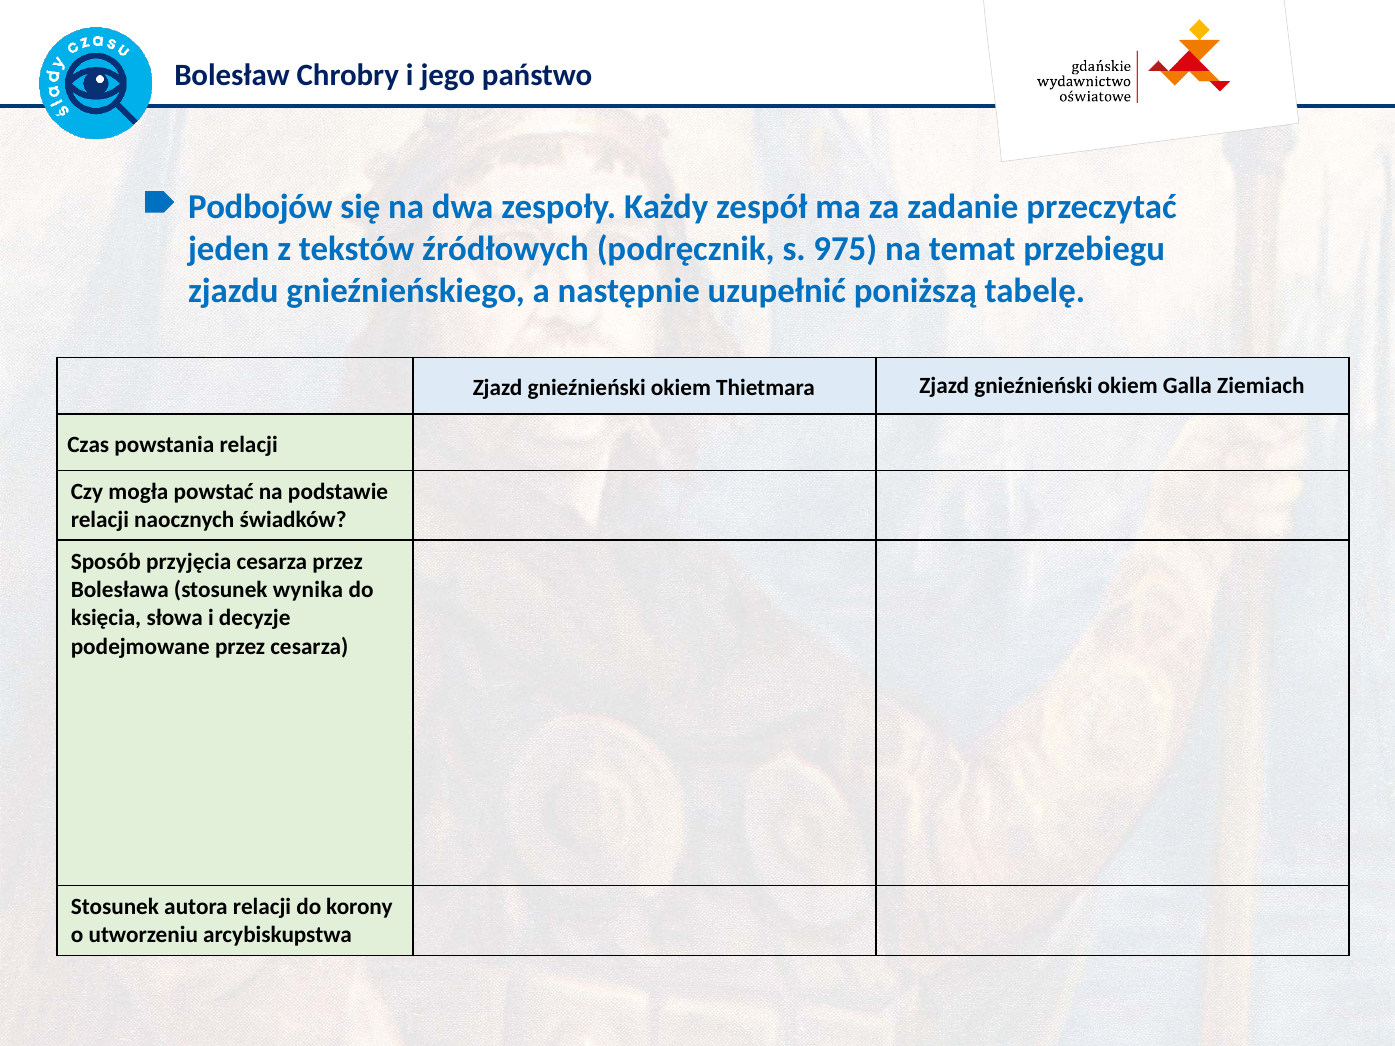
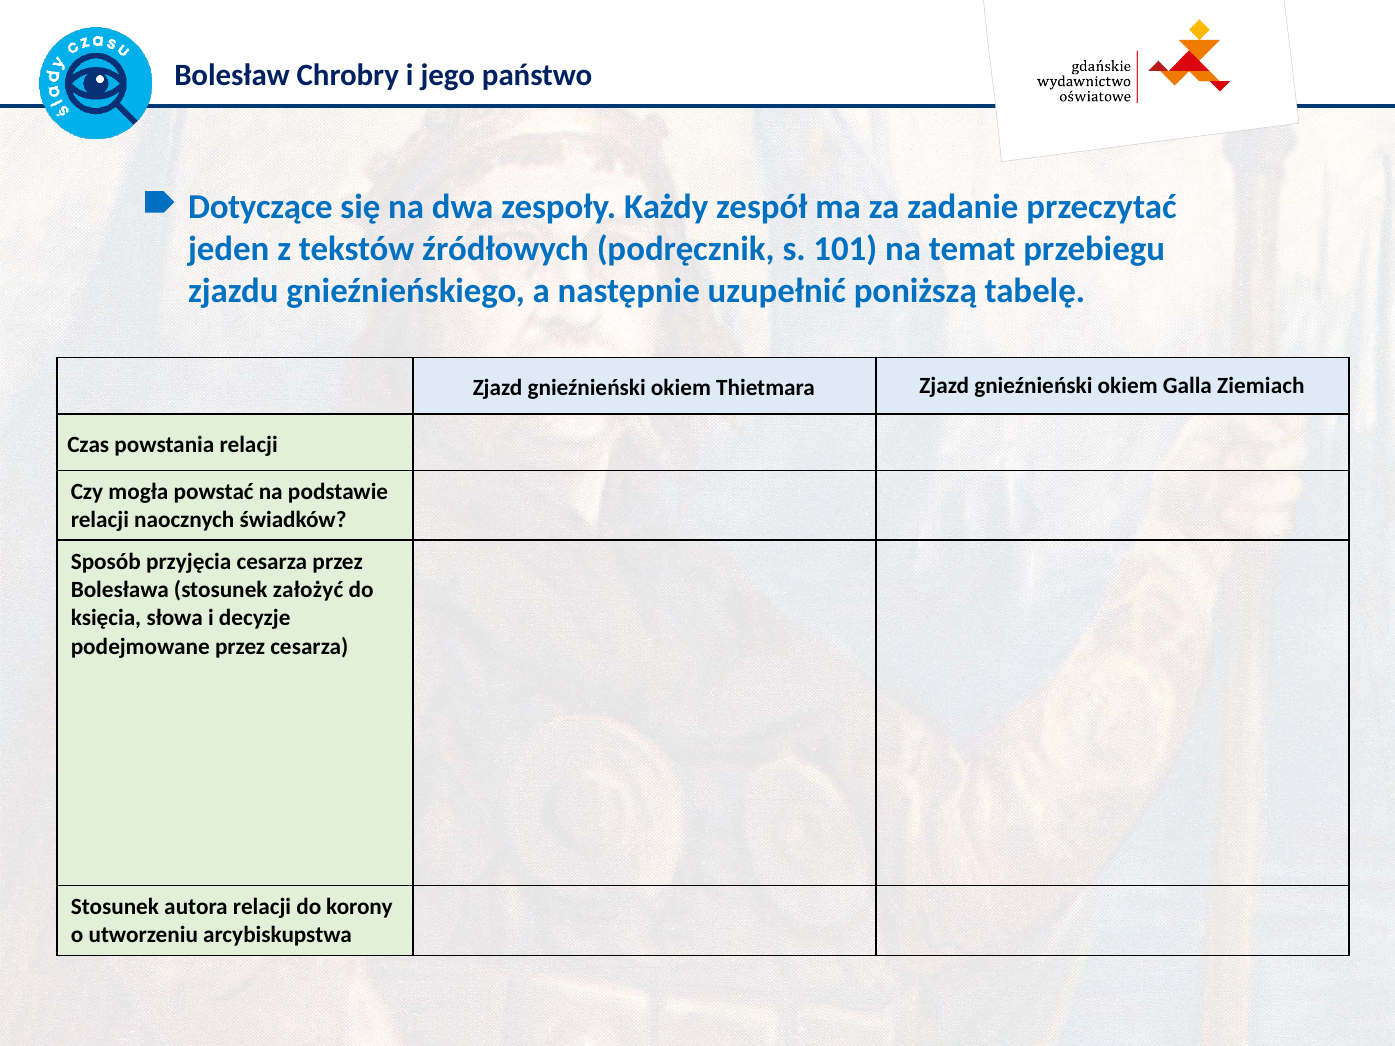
Podbojów: Podbojów -> Dotyczące
975: 975 -> 101
wynika: wynika -> założyć
